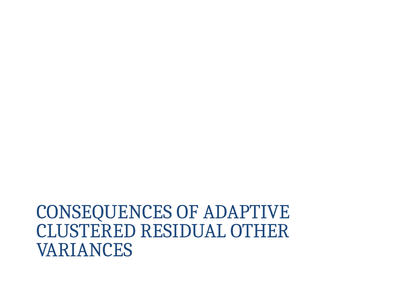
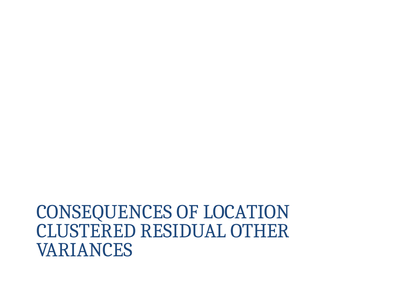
ADAPTIVE: ADAPTIVE -> LOCATION
